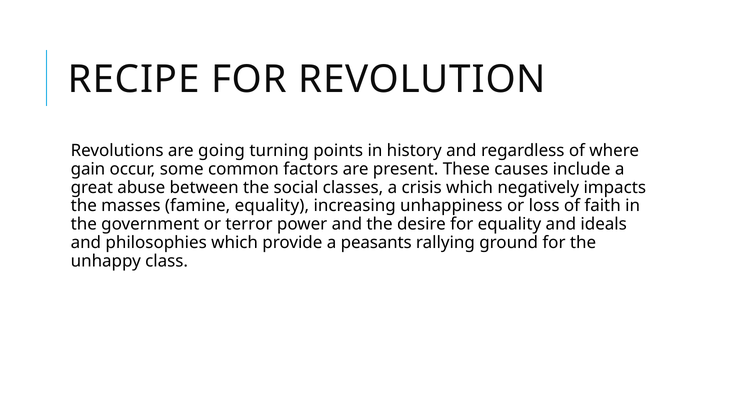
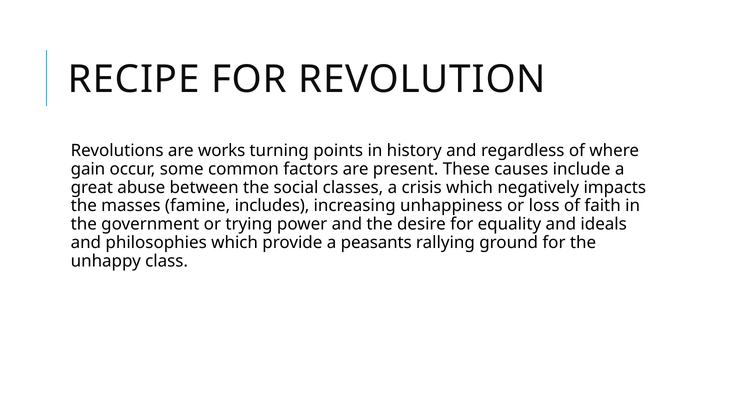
going: going -> works
famine equality: equality -> includes
terror: terror -> trying
